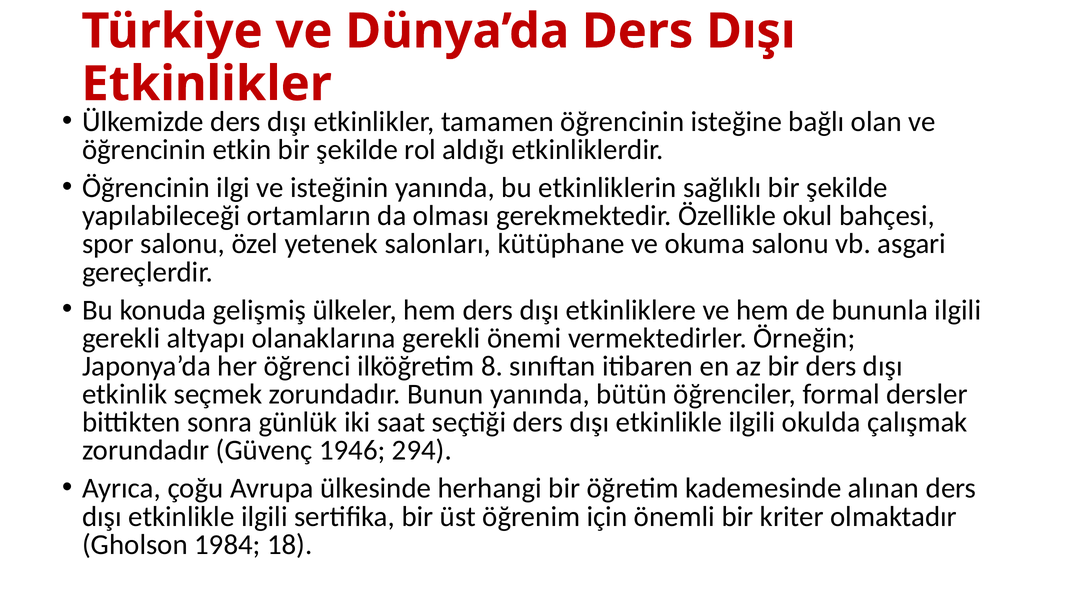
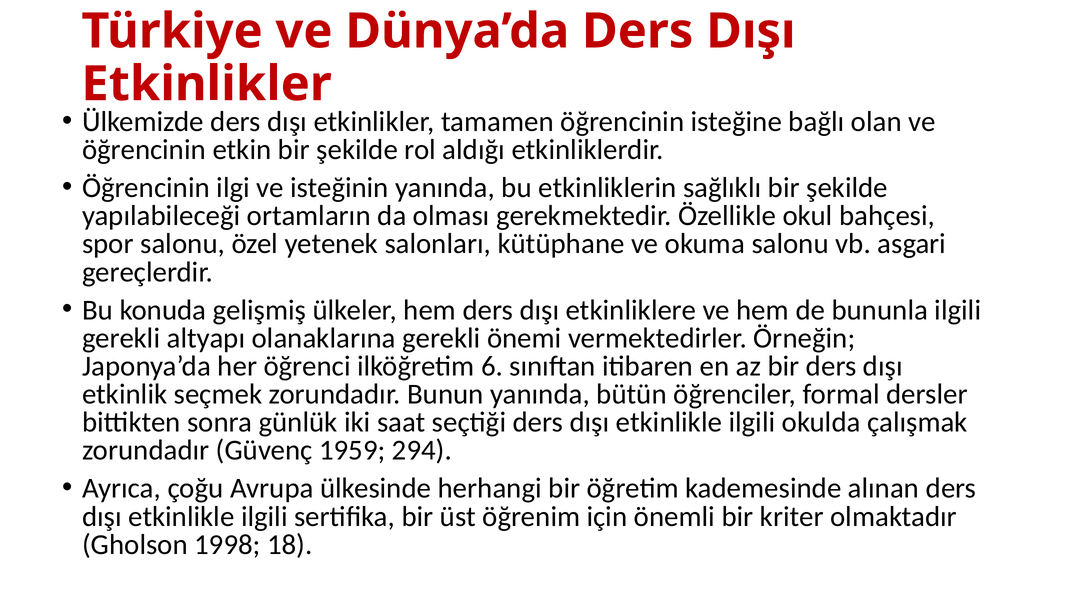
8: 8 -> 6
1946: 1946 -> 1959
1984: 1984 -> 1998
